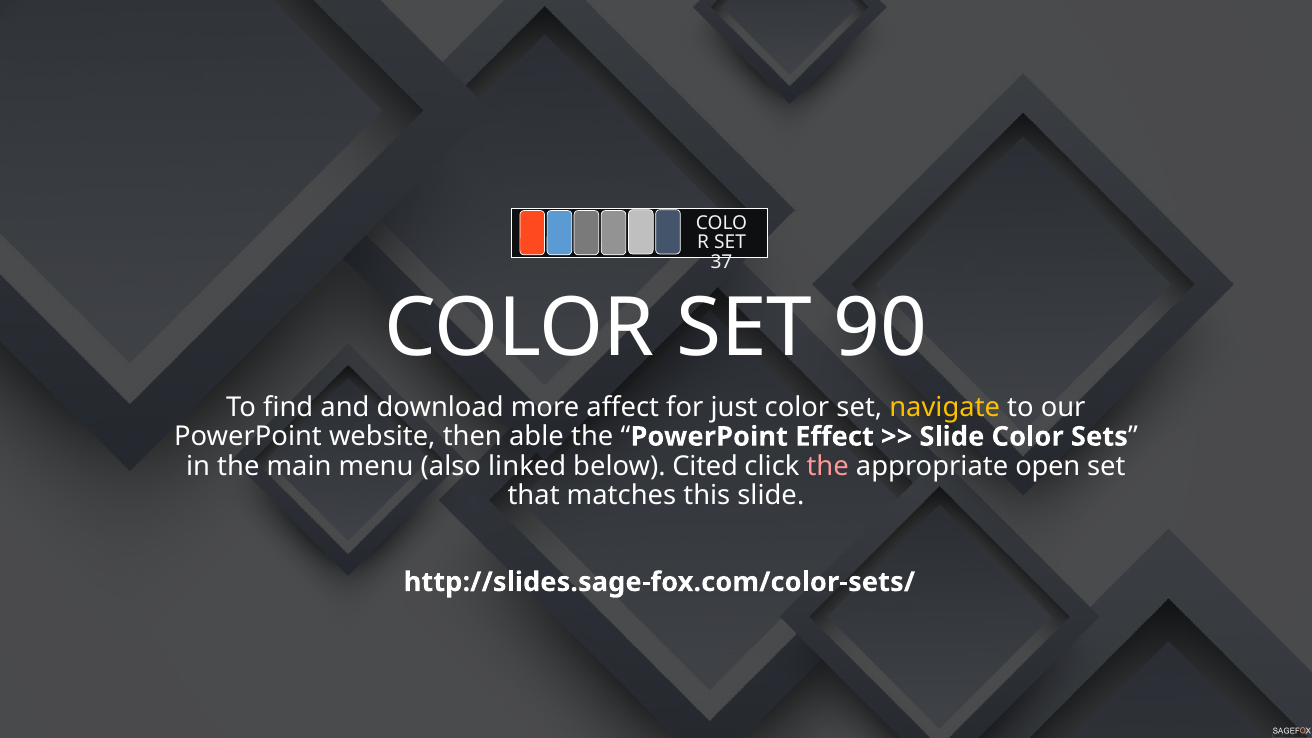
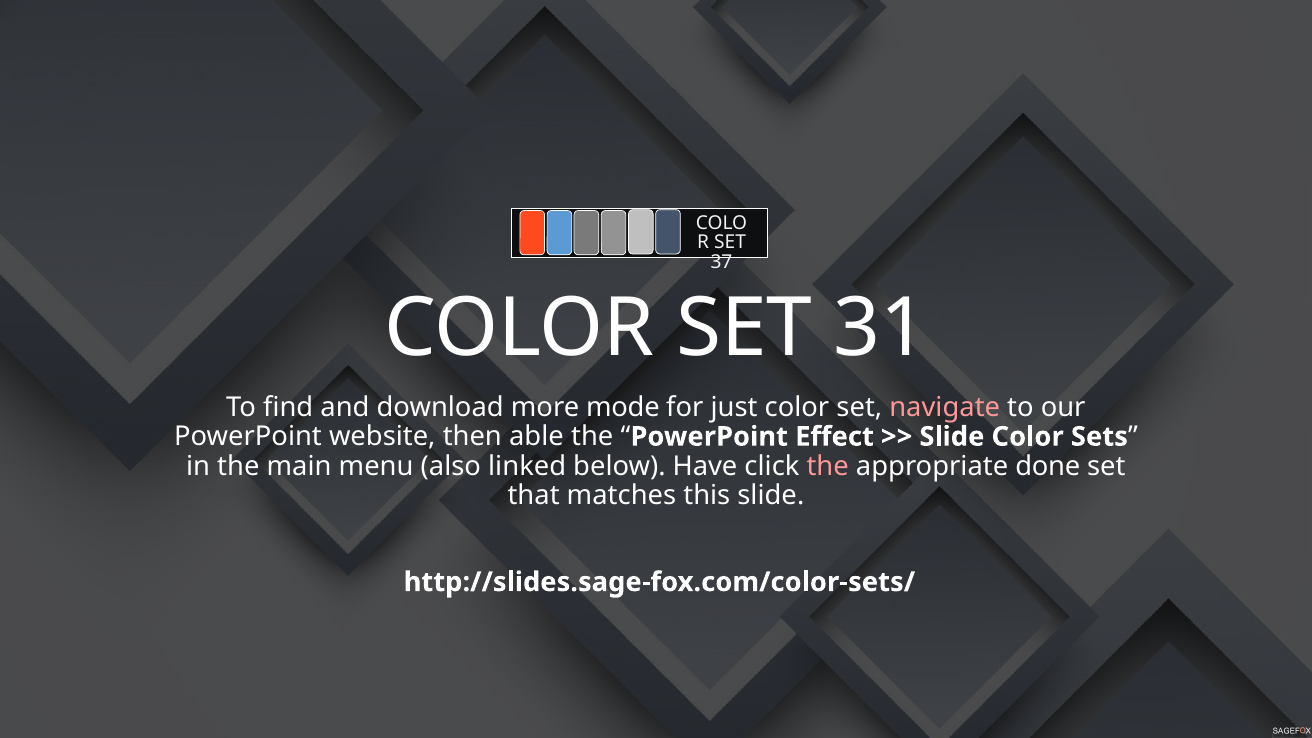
90: 90 -> 31
affect: affect -> mode
navigate colour: yellow -> pink
Cited: Cited -> Have
open: open -> done
